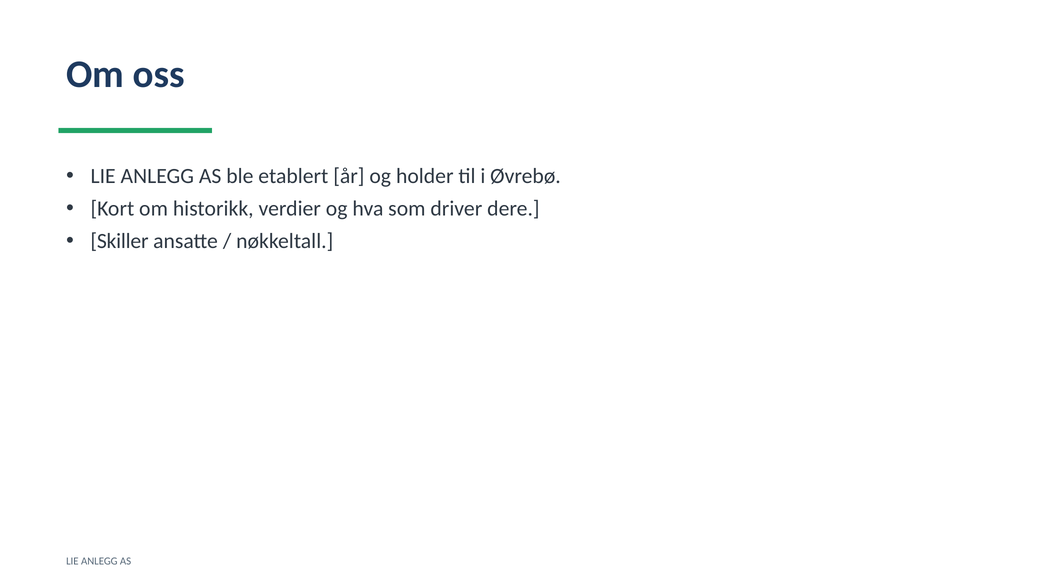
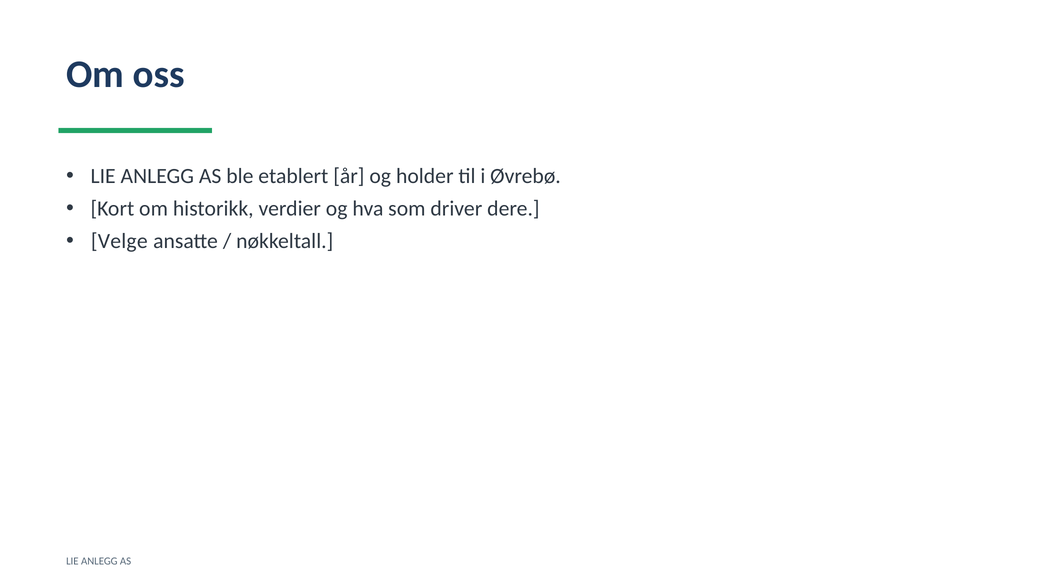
Skiller: Skiller -> Velge
